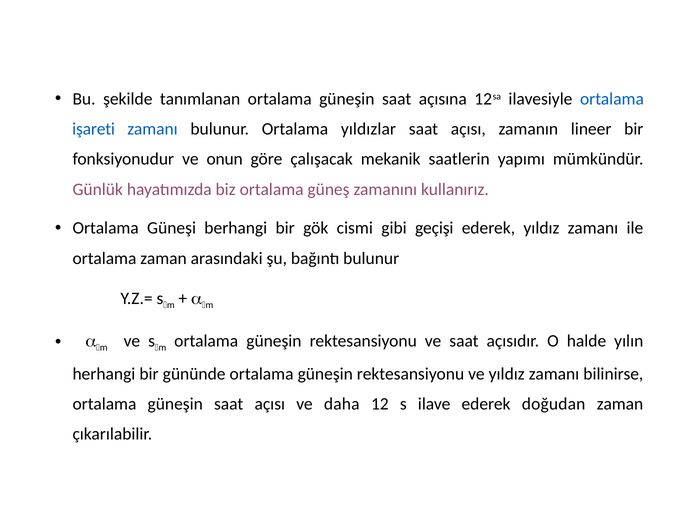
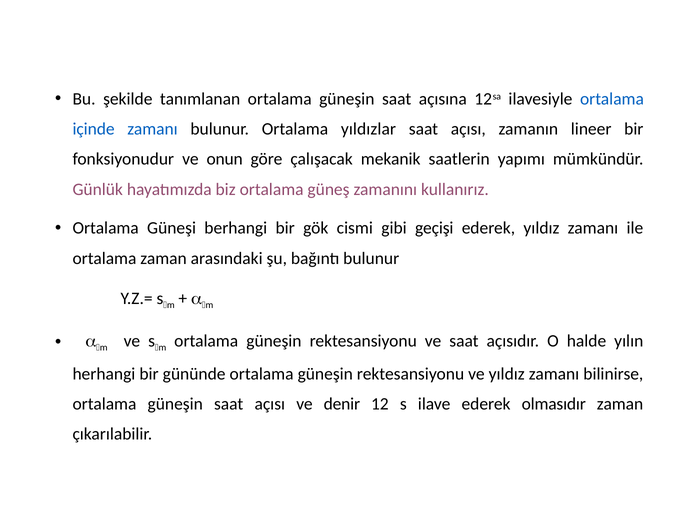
işareti: işareti -> içinde
daha: daha -> denir
doğudan: doğudan -> olmasıdır
